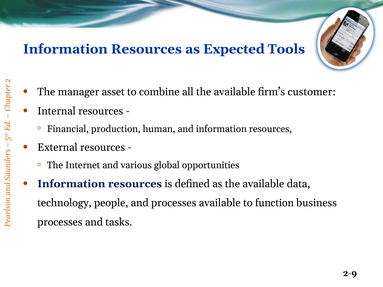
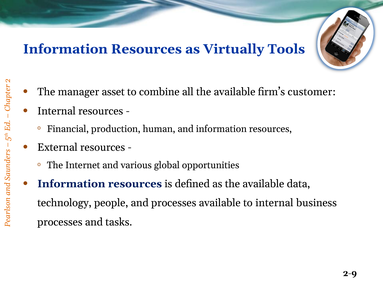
Expected: Expected -> Virtually
to function: function -> internal
